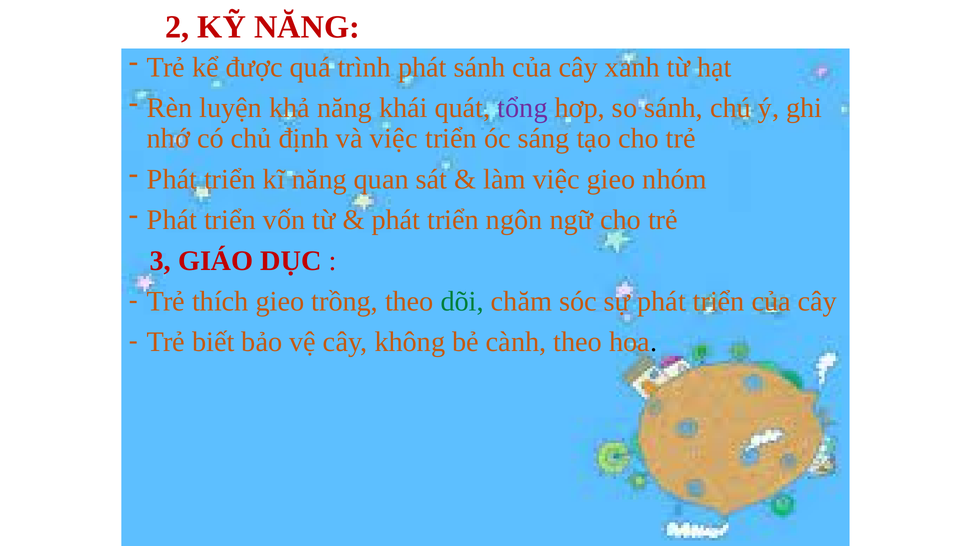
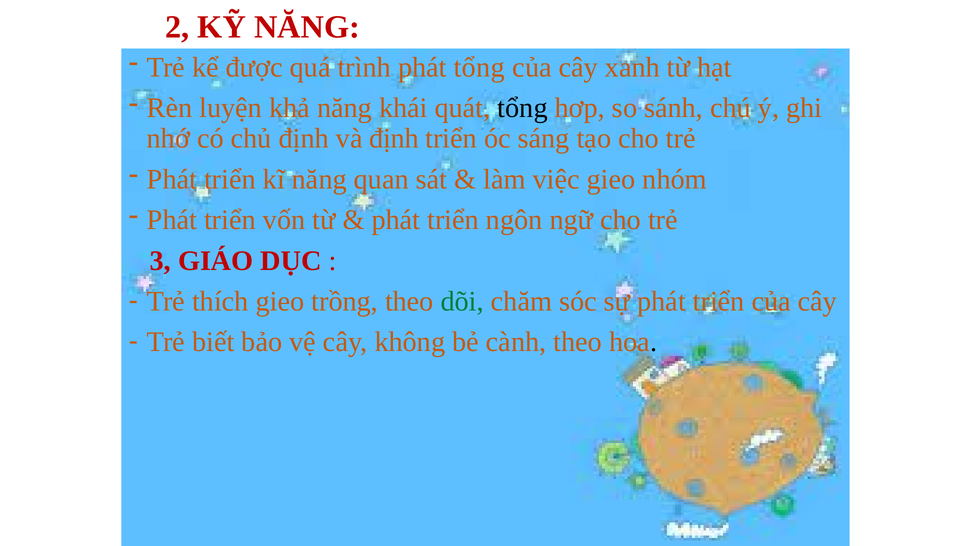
phát sánh: sánh -> tổng
tổng at (523, 108) colour: purple -> black
và việc: việc -> định
